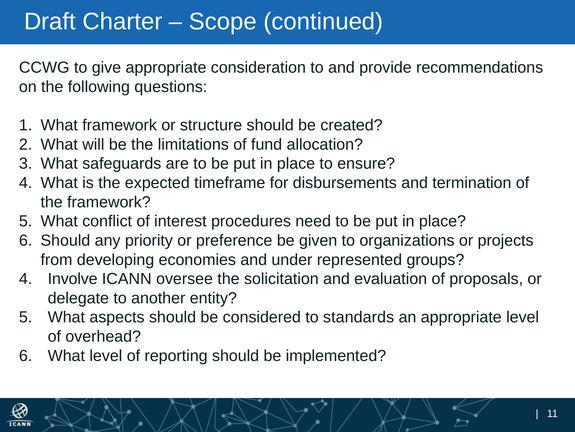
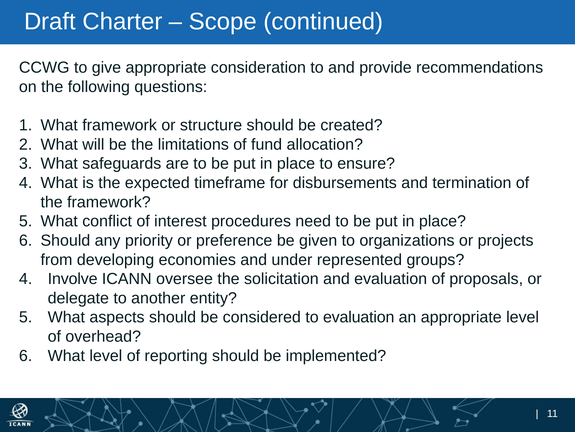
to standards: standards -> evaluation
